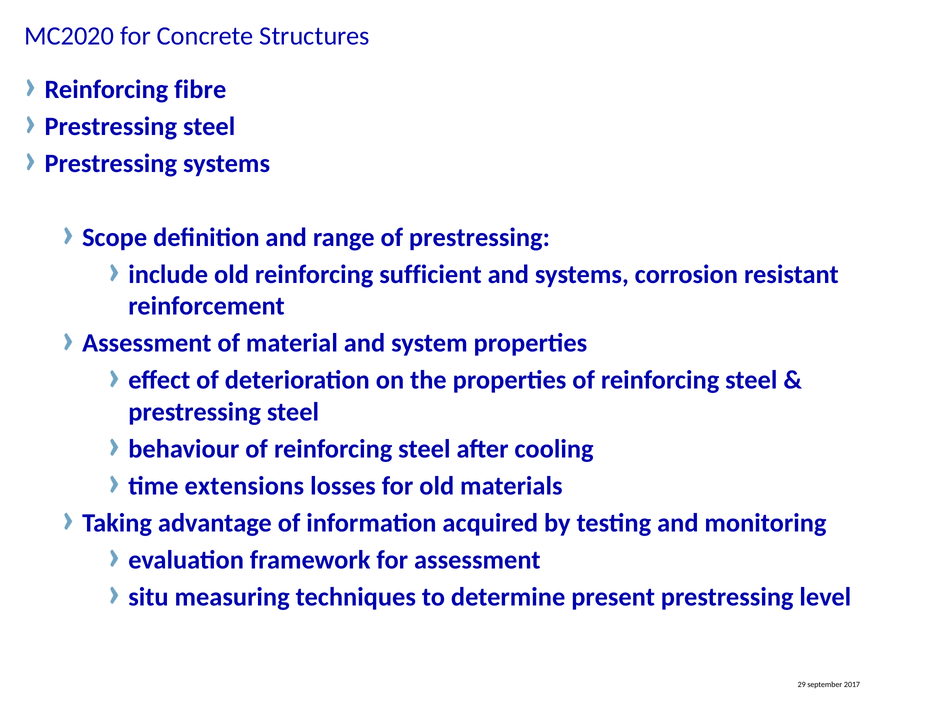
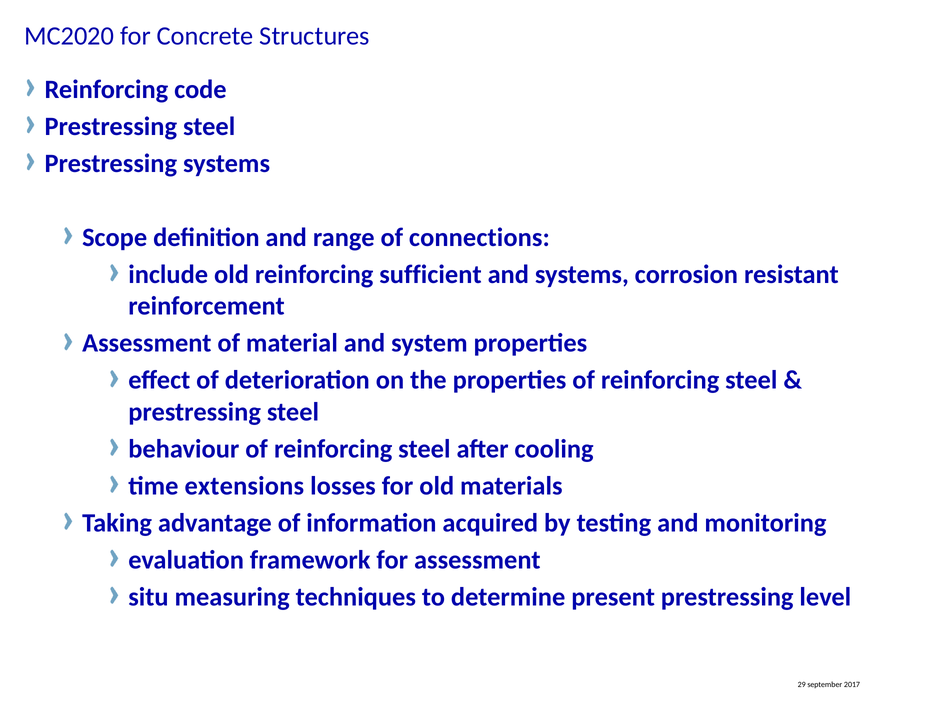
fibre: fibre -> code
of prestressing: prestressing -> connections
